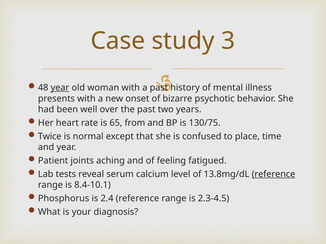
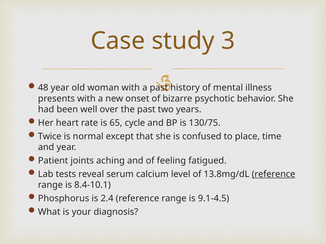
year at (60, 88) underline: present -> none
from: from -> cycle
2.3-4.5: 2.3-4.5 -> 9.1-4.5
